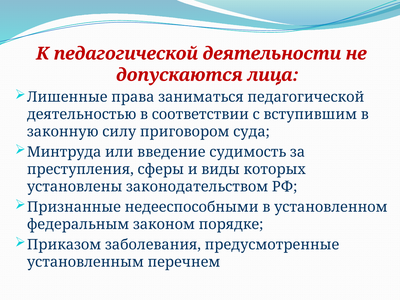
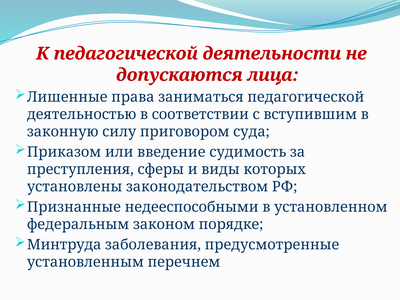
Минтруда: Минтруда -> Приказом
Приказом: Приказом -> Минтруда
